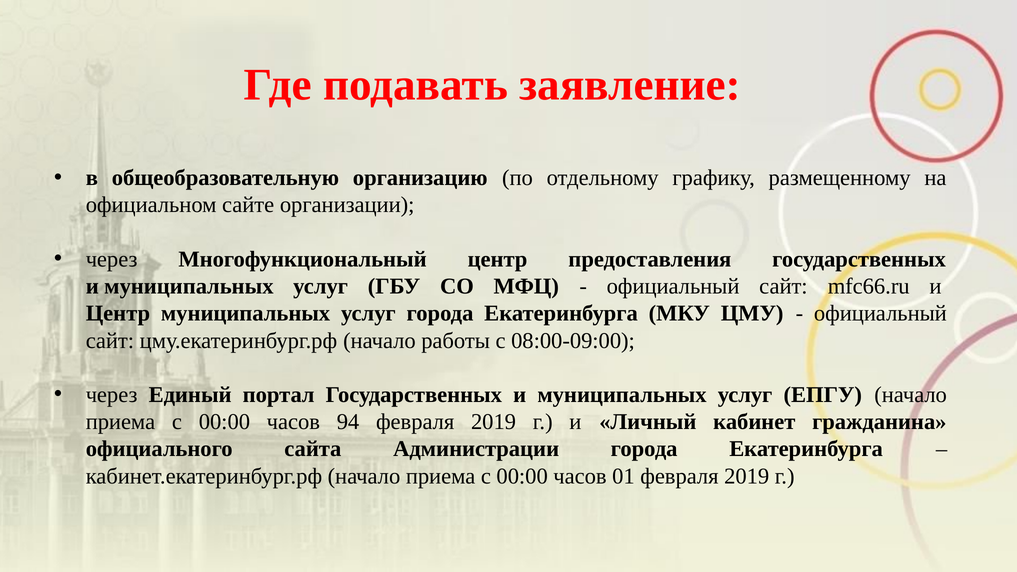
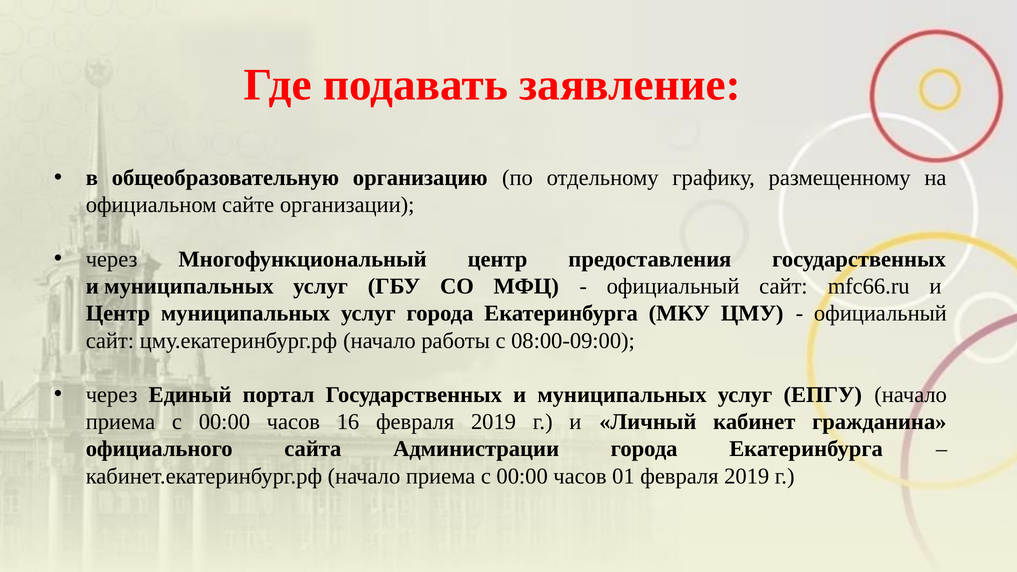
94: 94 -> 16
